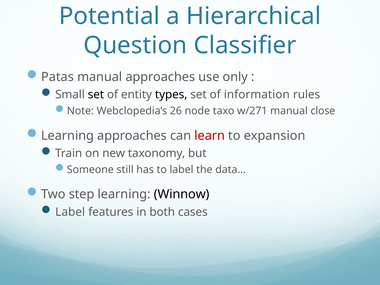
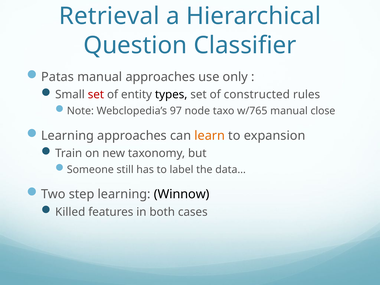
Potential: Potential -> Retrieval
set at (96, 95) colour: black -> red
information: information -> constructed
26: 26 -> 97
w/271: w/271 -> w/765
learn colour: red -> orange
Label at (70, 212): Label -> Killed
